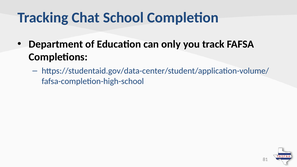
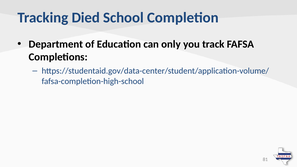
Chat: Chat -> Died
